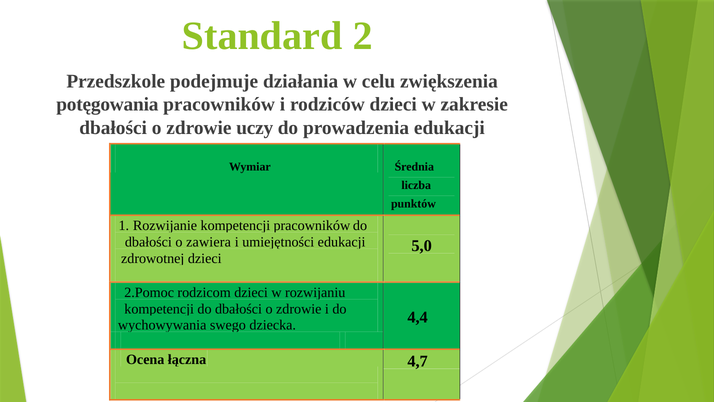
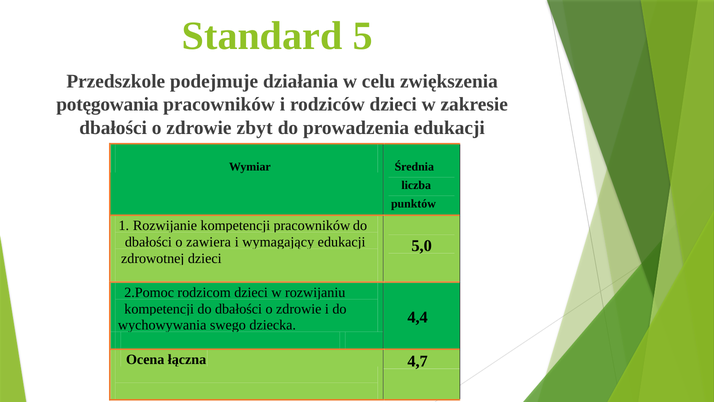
2: 2 -> 5
uczy: uczy -> zbyt
umiejętności: umiejętności -> wymagający
